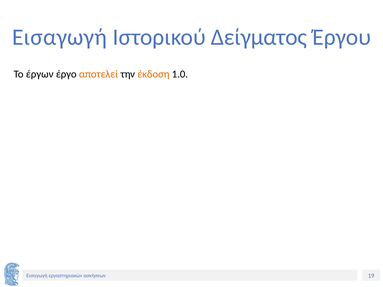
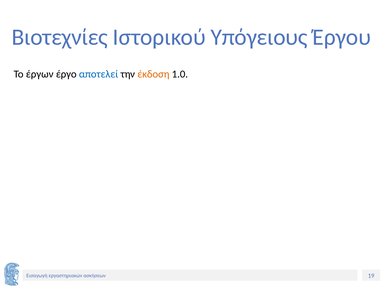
Εισαγωγή at (60, 37): Εισαγωγή -> Βιοτεχνίες
Δείγματος: Δείγματος -> Υπόγειους
αποτελεί colour: orange -> blue
